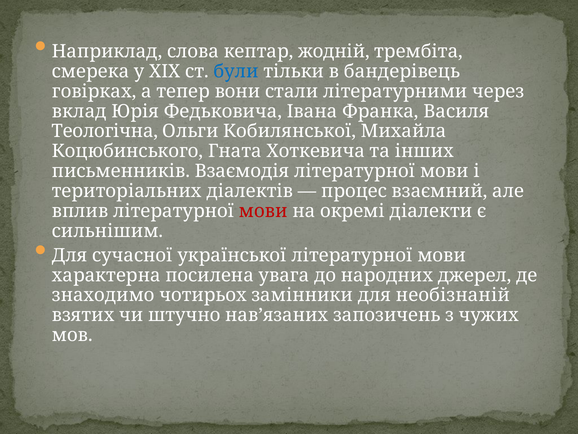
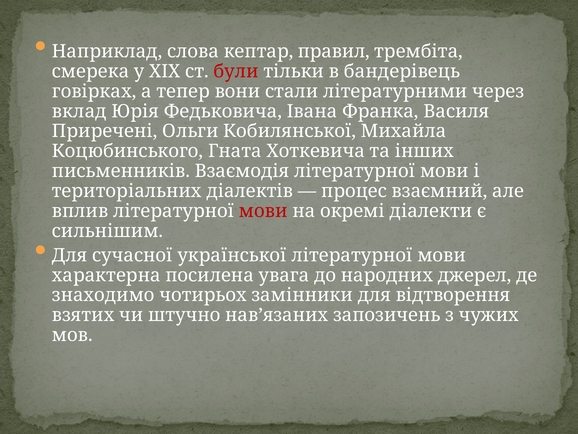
жодній: жодній -> правил
були colour: blue -> red
Теологічна: Теологічна -> Приречені
необізнаній: необізнаній -> відтворення
